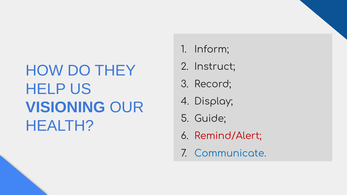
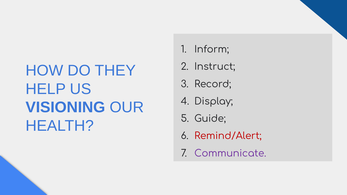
Communicate colour: blue -> purple
